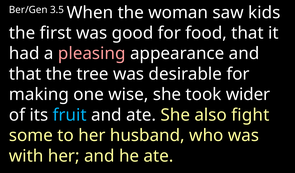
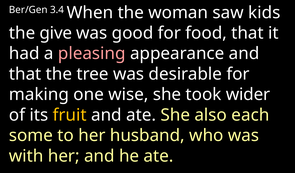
3.5: 3.5 -> 3.4
first: first -> give
fruit colour: light blue -> yellow
fight: fight -> each
